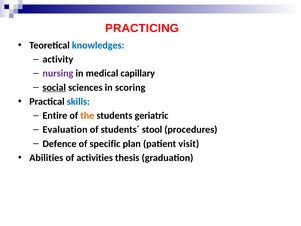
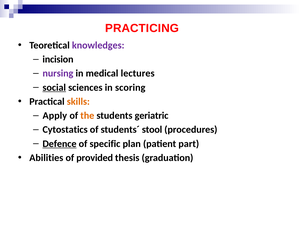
knowledges colour: blue -> purple
activity: activity -> incision
capillary: capillary -> lectures
skills colour: blue -> orange
Entire: Entire -> Apply
Evaluation: Evaluation -> Cytostatics
Defence underline: none -> present
visit: visit -> part
activities: activities -> provided
